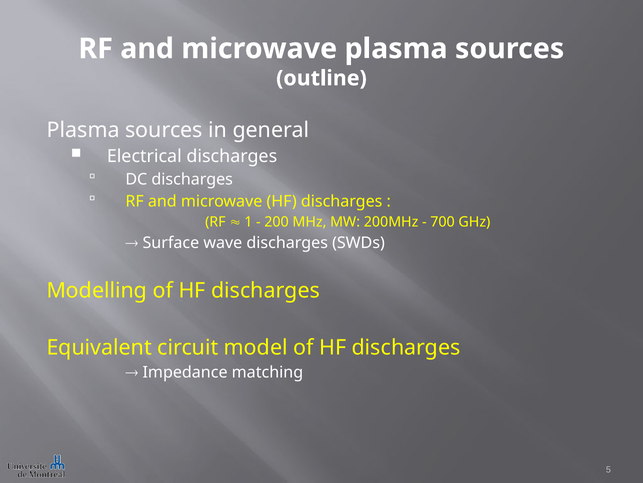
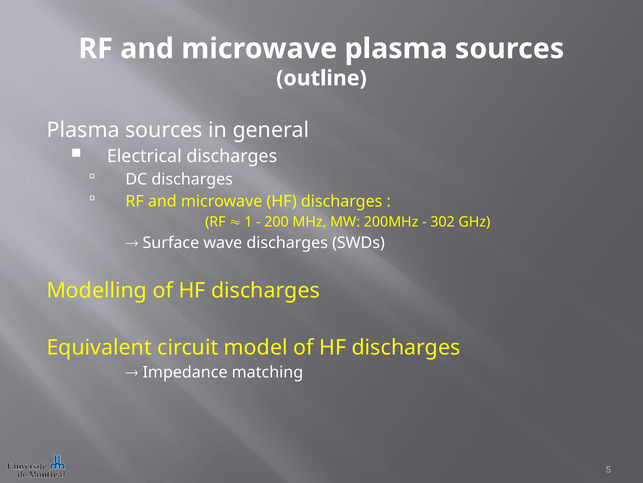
700: 700 -> 302
